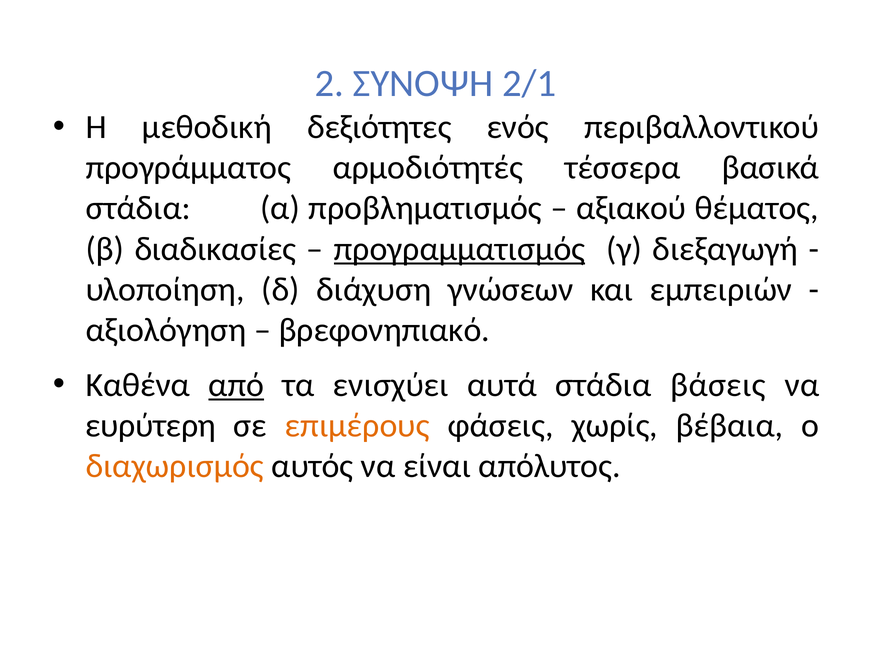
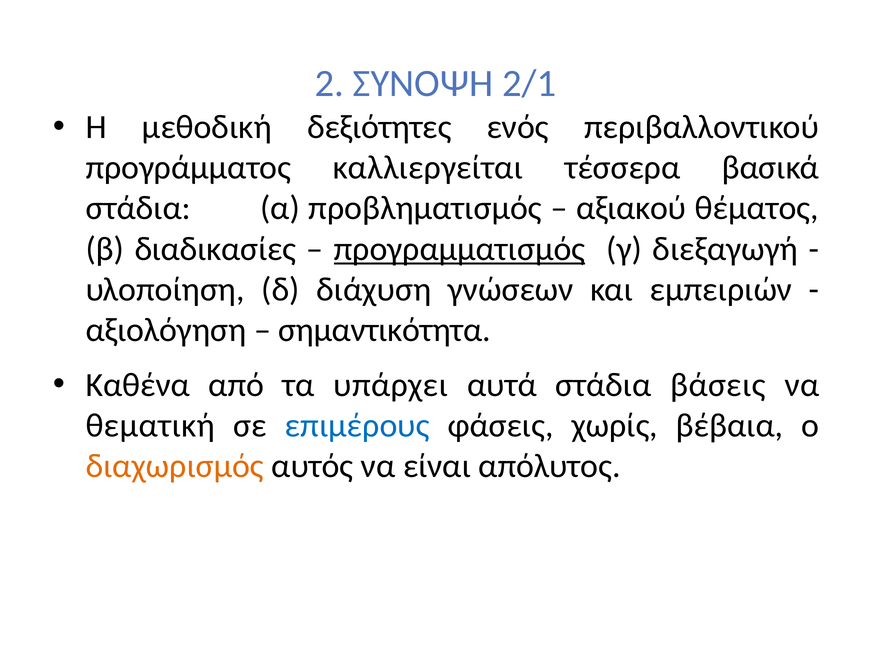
αρμοδιότητές: αρμοδιότητές -> καλλιεργείται
βρεφονηπιακό: βρεφονηπιακό -> σημαντικότητα
από underline: present -> none
ενισχύει: ενισχύει -> υπάρχει
ευρύτερη: ευρύτερη -> θεματική
επιμέρους colour: orange -> blue
